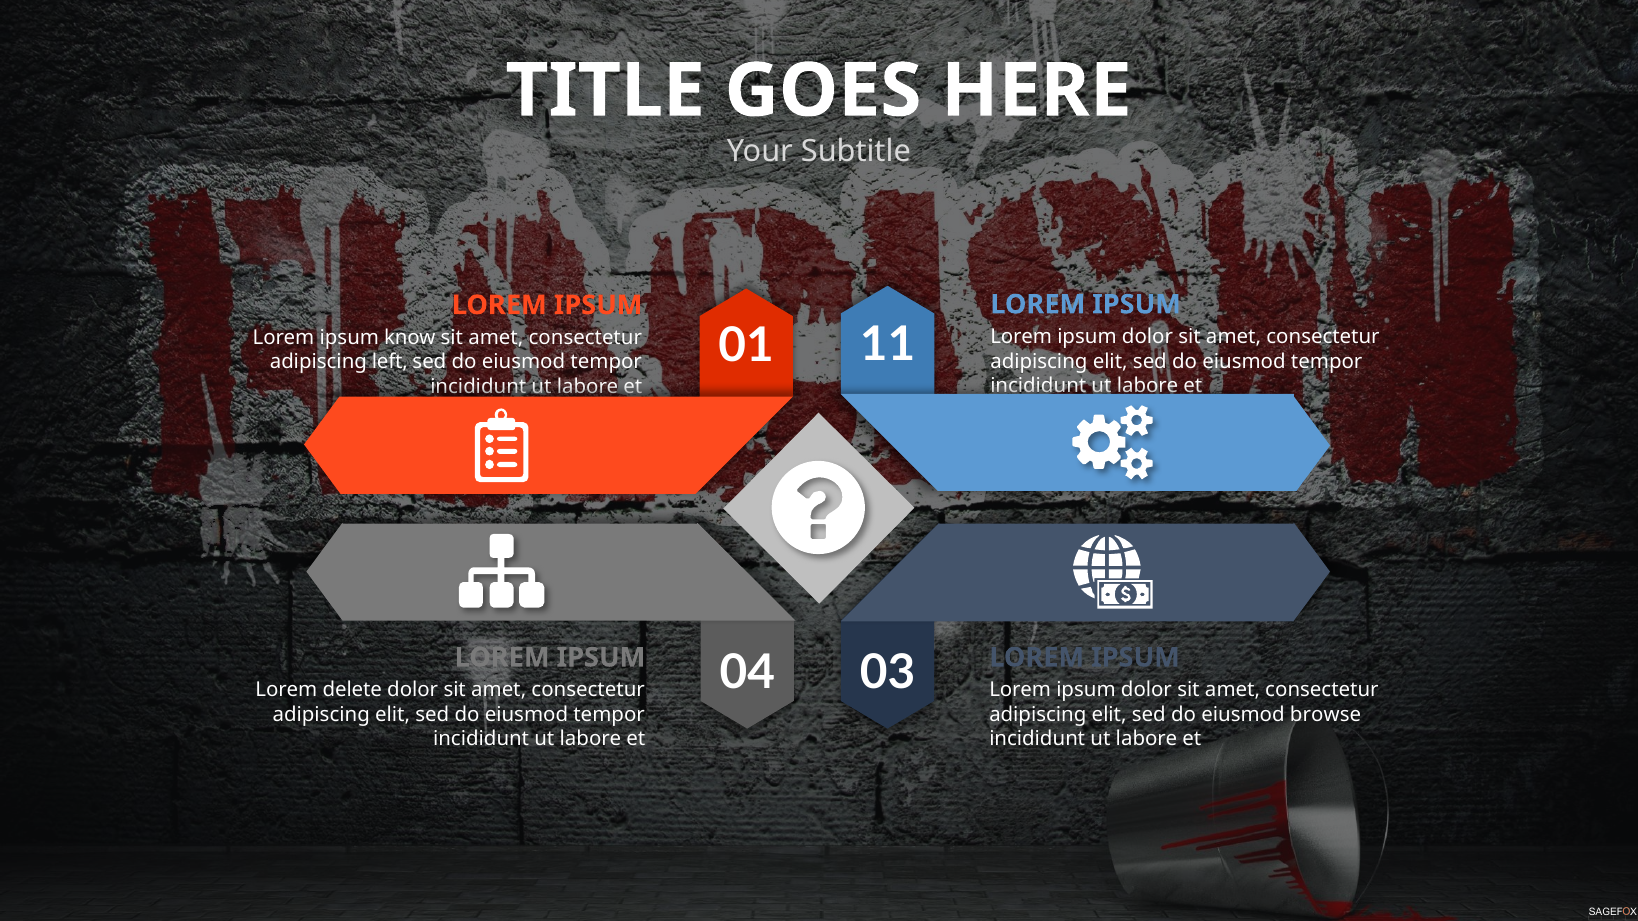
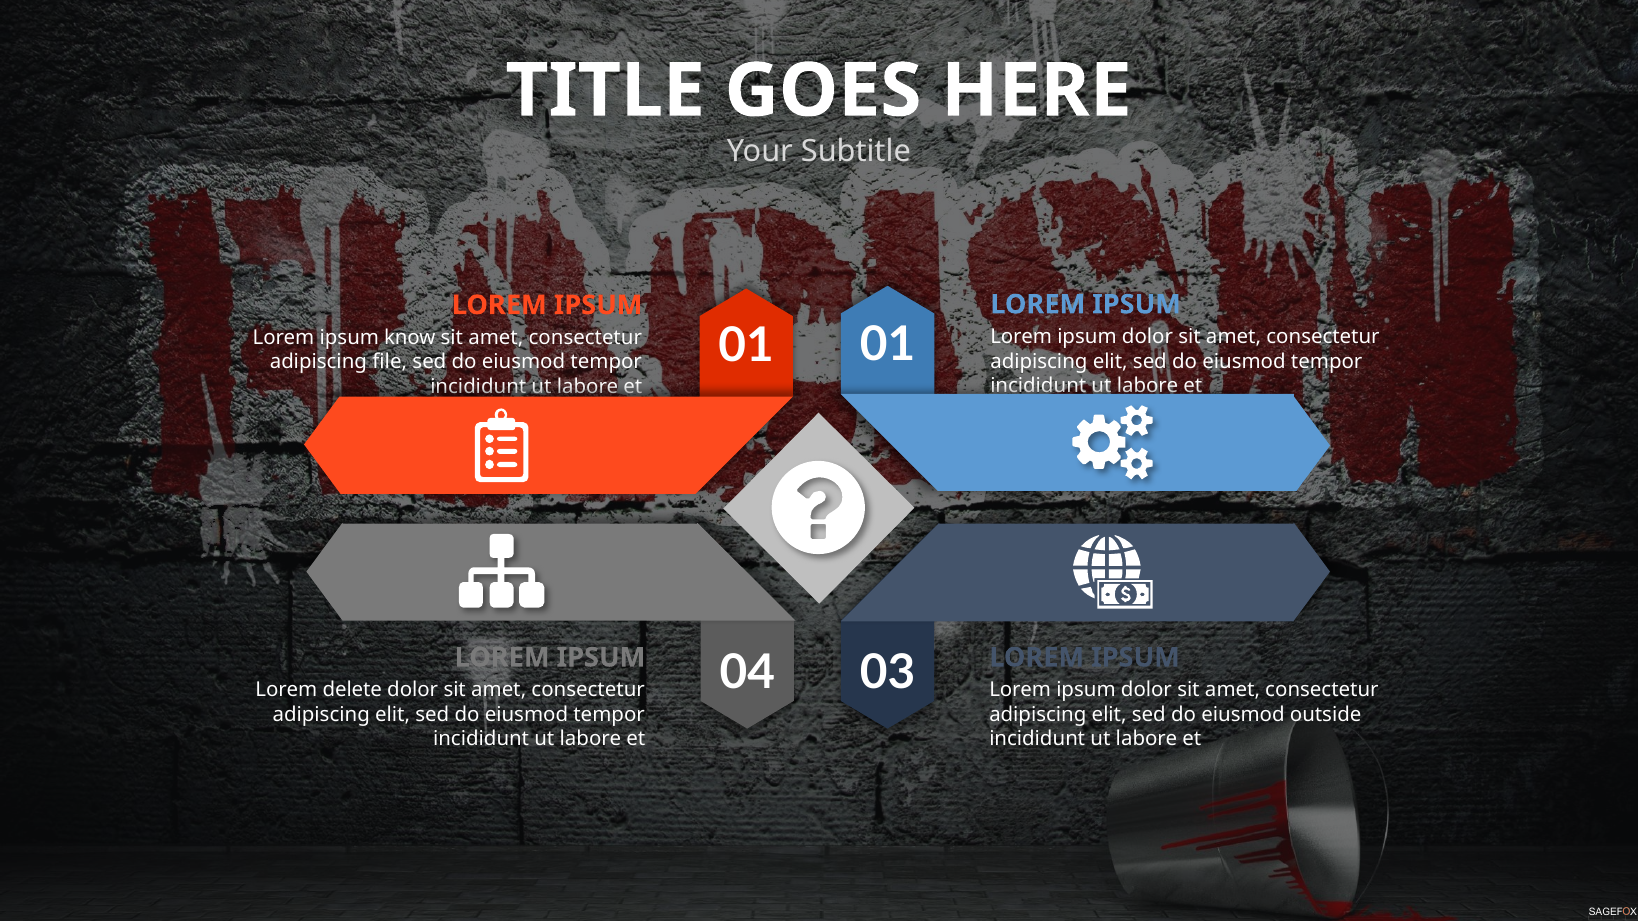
01 11: 11 -> 01
left: left -> file
browse: browse -> outside
